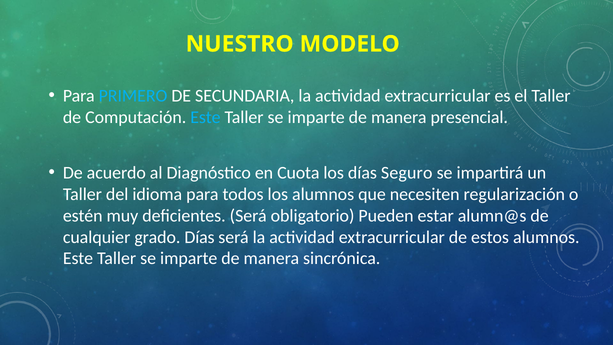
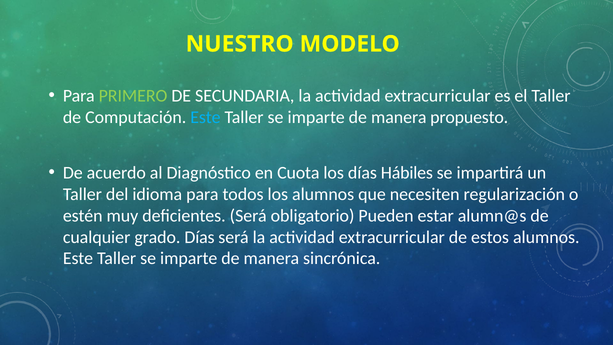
PRIMERO colour: light blue -> light green
presencial: presencial -> propuesto
Seguro: Seguro -> Hábiles
